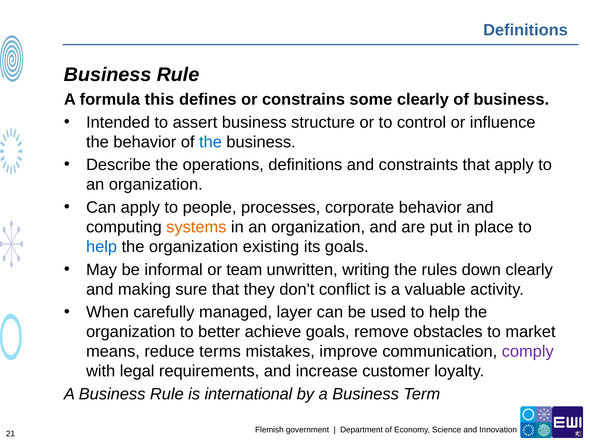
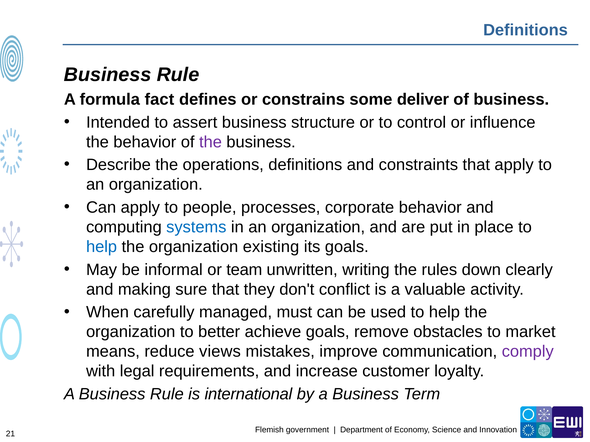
this: this -> fact
some clearly: clearly -> deliver
the at (210, 142) colour: blue -> purple
systems colour: orange -> blue
layer: layer -> must
terms: terms -> views
